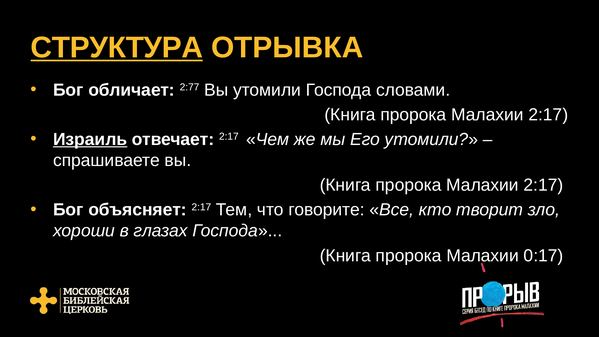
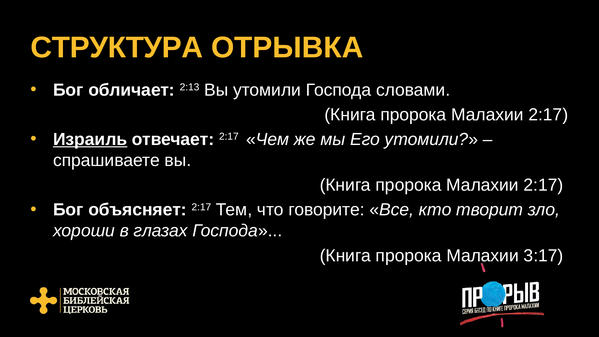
СТРУКТУРА underline: present -> none
2:77: 2:77 -> 2:13
0:17: 0:17 -> 3:17
